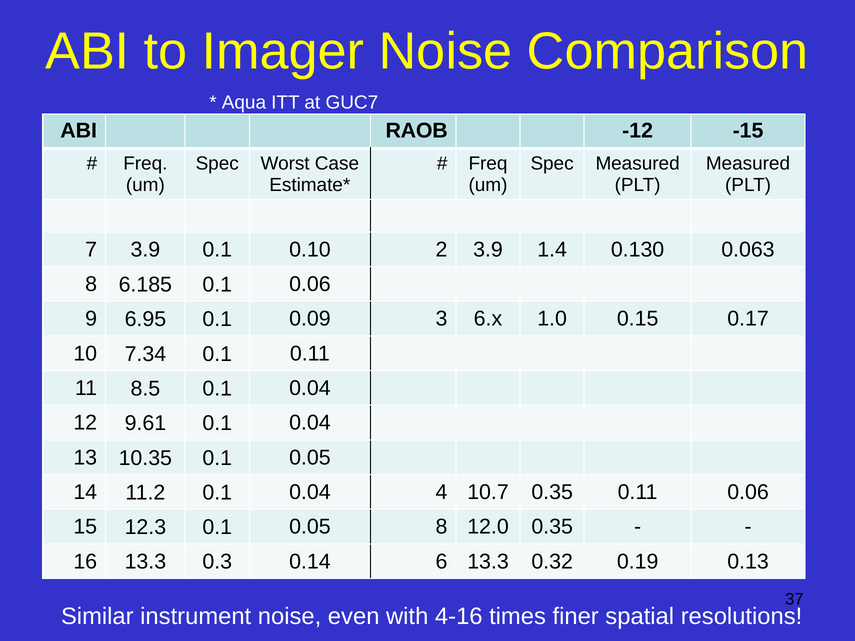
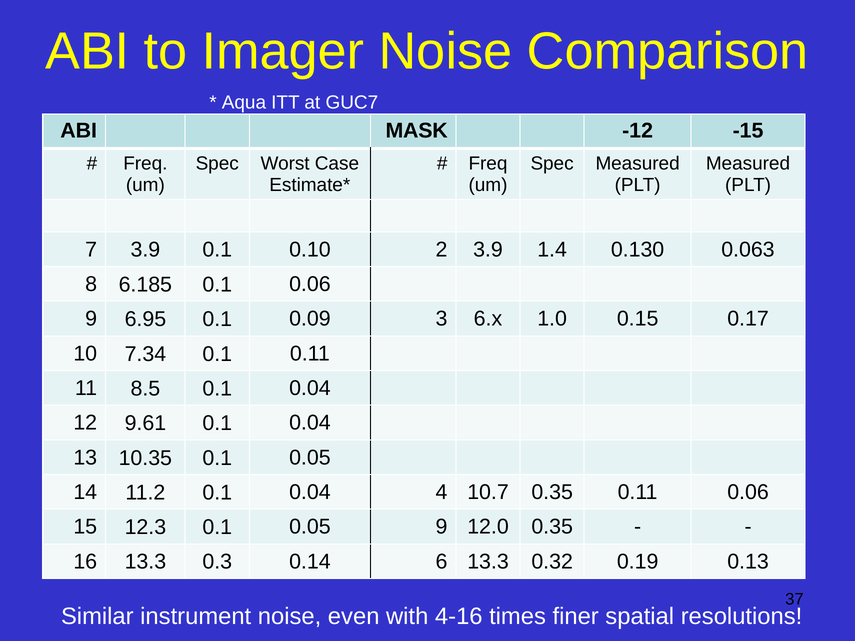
RAOB: RAOB -> MASK
0.05 8: 8 -> 9
